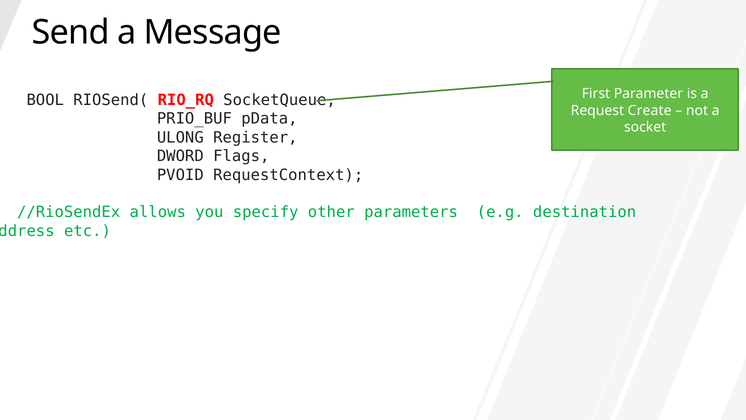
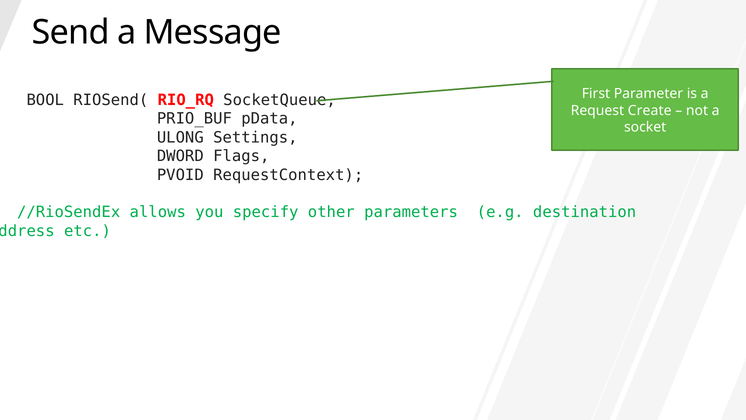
Register: Register -> Settings
